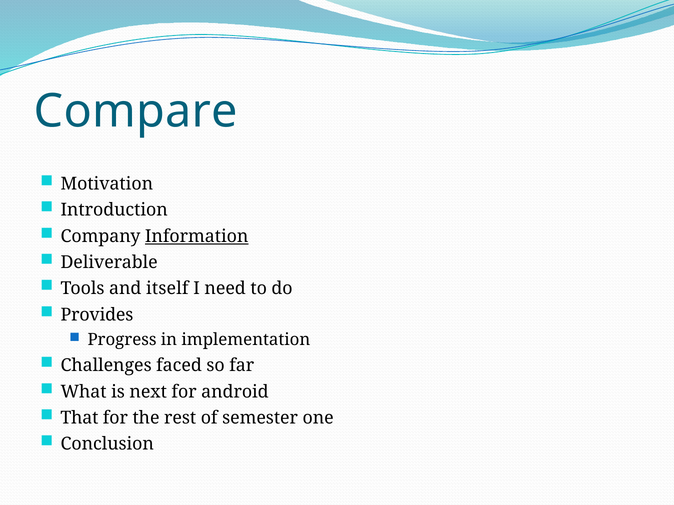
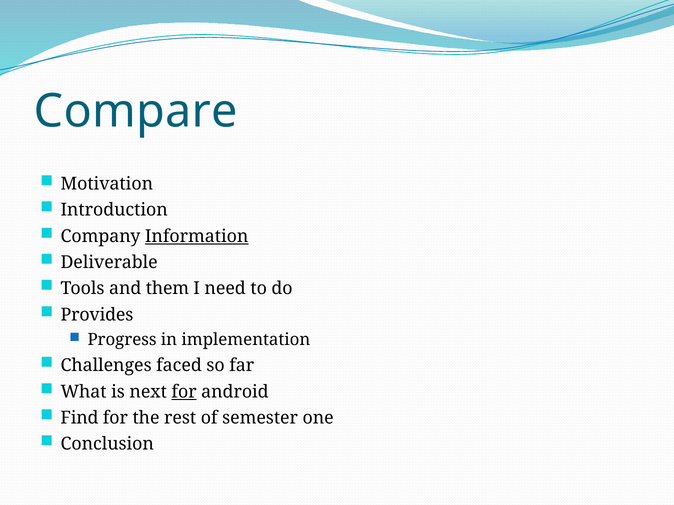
itself: itself -> them
for at (184, 392) underline: none -> present
That: That -> Find
